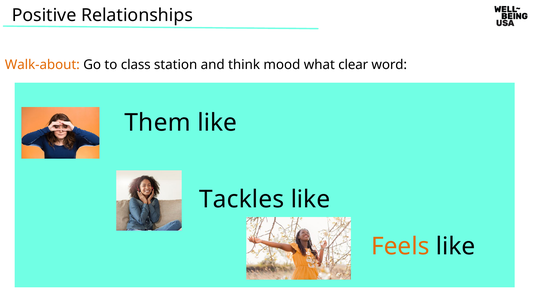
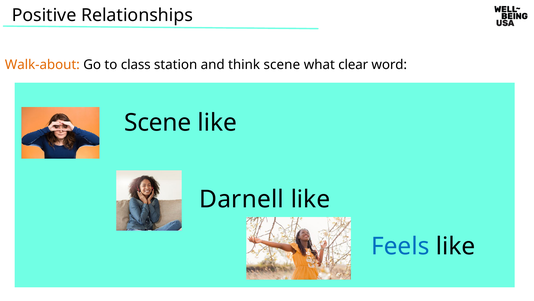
think mood: mood -> scene
Them at (158, 123): Them -> Scene
Tackles: Tackles -> Darnell
Feels colour: orange -> blue
